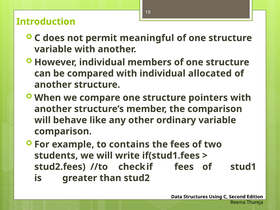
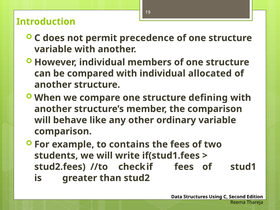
meaningful: meaningful -> precedence
pointers: pointers -> defining
